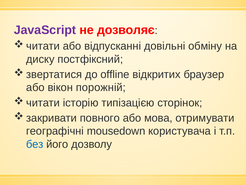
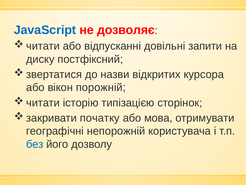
JavaScript colour: purple -> blue
обміну: обміну -> запити
offline: offline -> назви
браузер: браузер -> курсора
повного: повного -> початку
mousedown: mousedown -> непорожній
